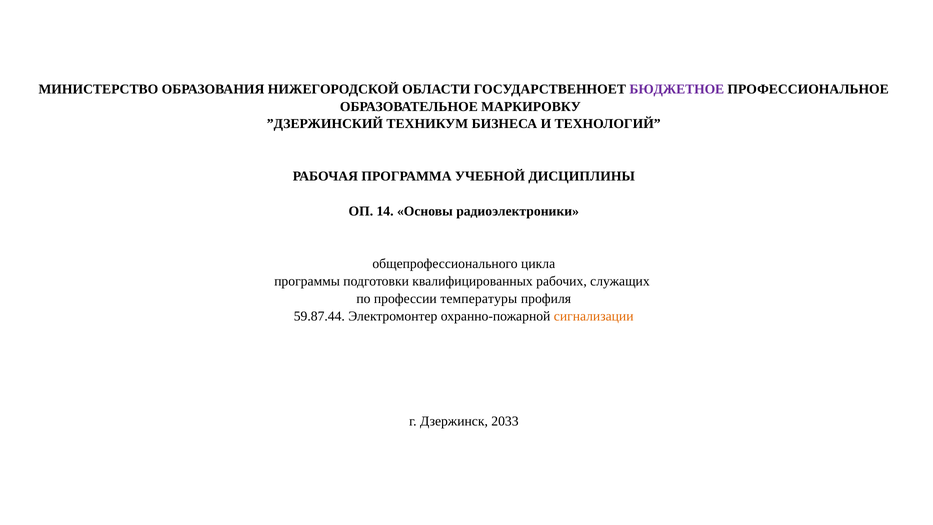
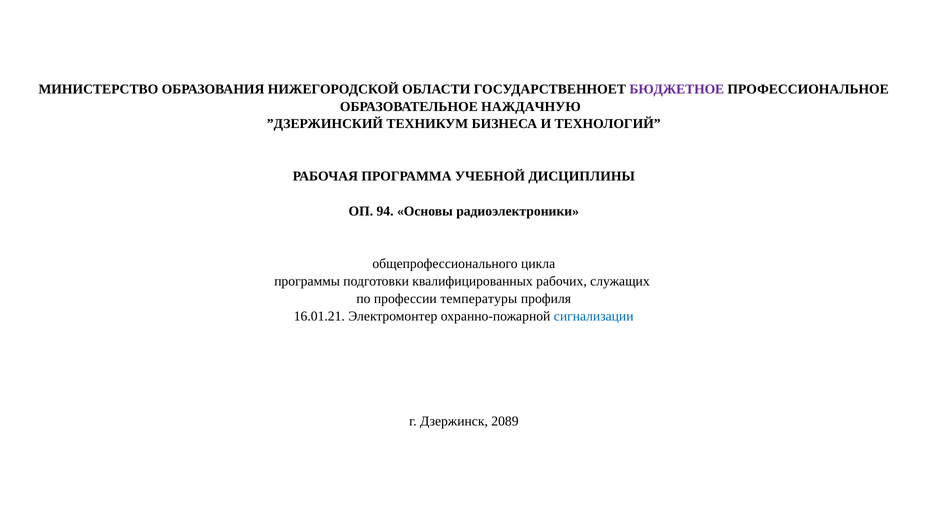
МАРКИРОВКУ: МАРКИРОВКУ -> НАЖДАЧНУЮ
14: 14 -> 94
59.87.44: 59.87.44 -> 16.01.21
сигнализации colour: orange -> blue
2033: 2033 -> 2089
